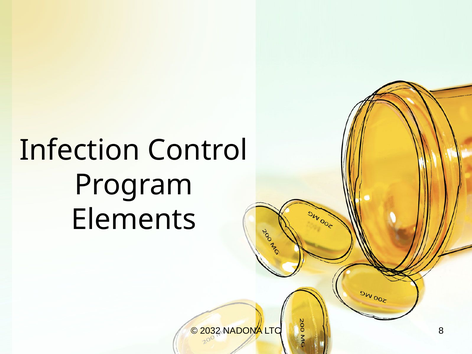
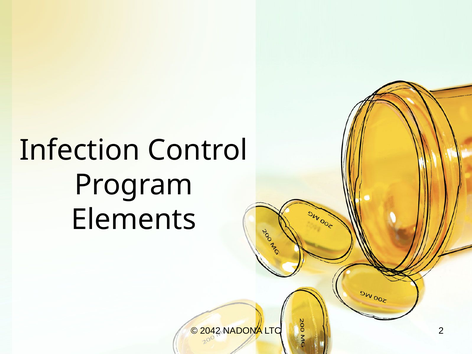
2032: 2032 -> 2042
8: 8 -> 2
